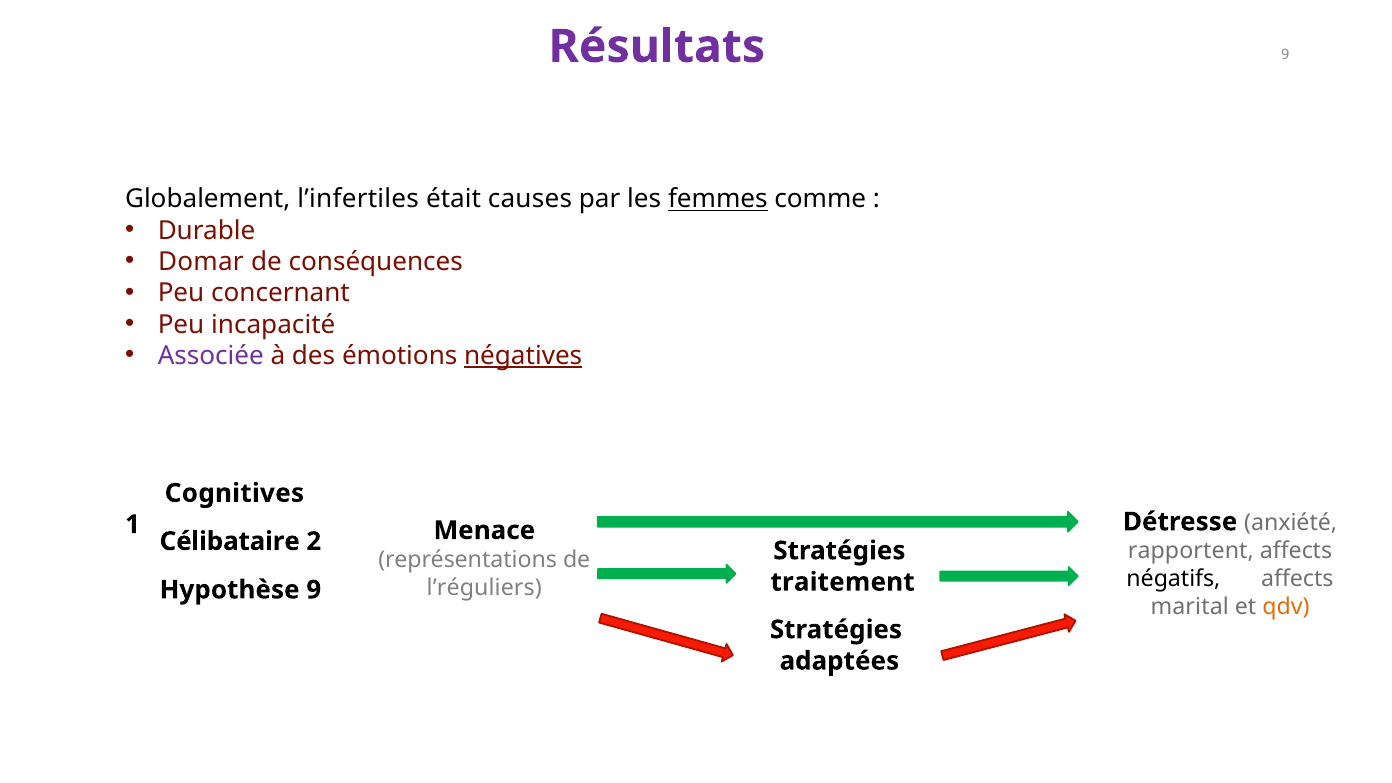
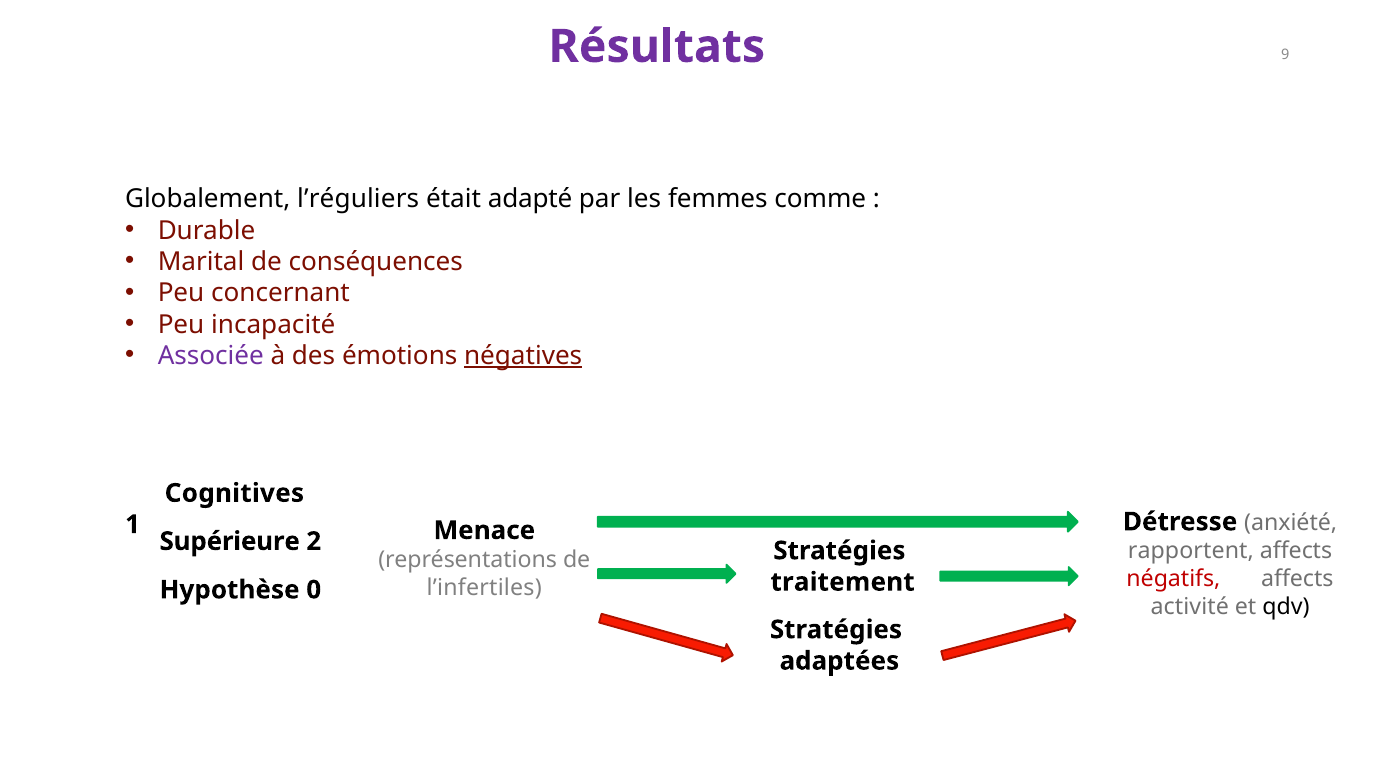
l’infertiles: l’infertiles -> l’réguliers
causes: causes -> adapté
femmes underline: present -> none
Domar: Domar -> Marital
Célibataire: Célibataire -> Supérieure
négatifs colour: black -> red
Hypothèse 9: 9 -> 0
l’réguliers: l’réguliers -> l’infertiles
marital: marital -> activité
qdv colour: orange -> black
